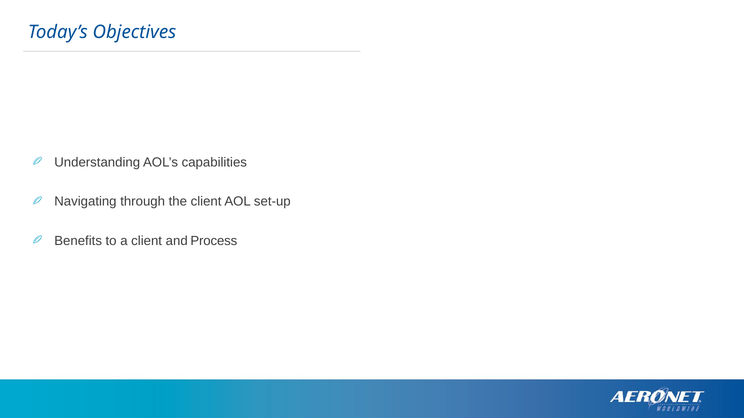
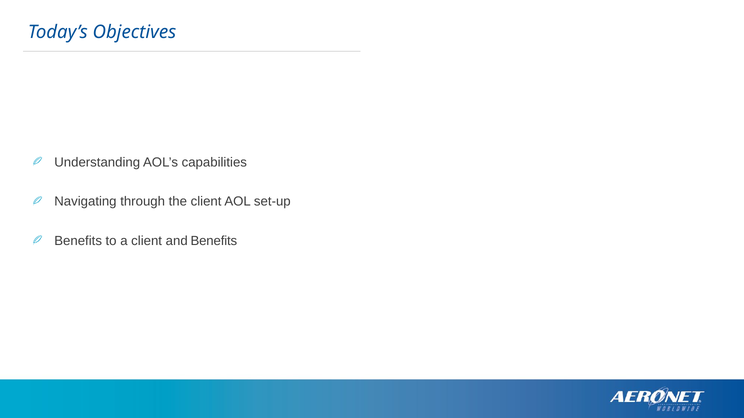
and Process: Process -> Benefits
